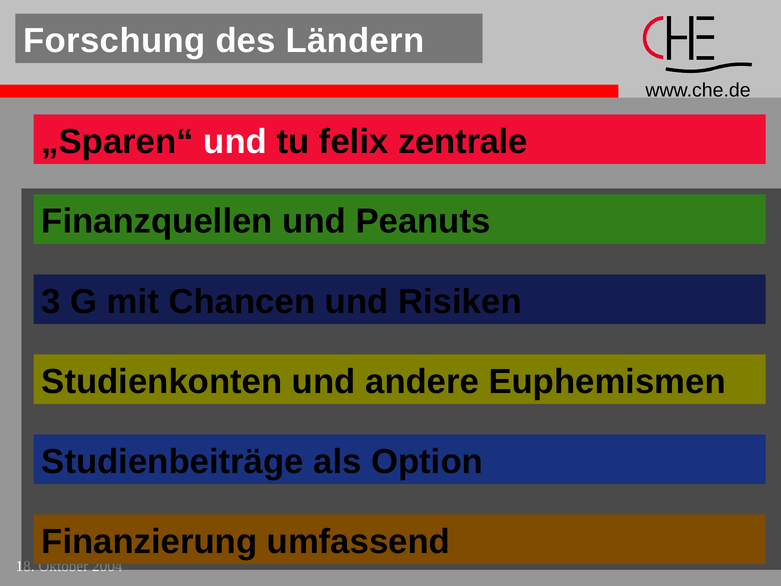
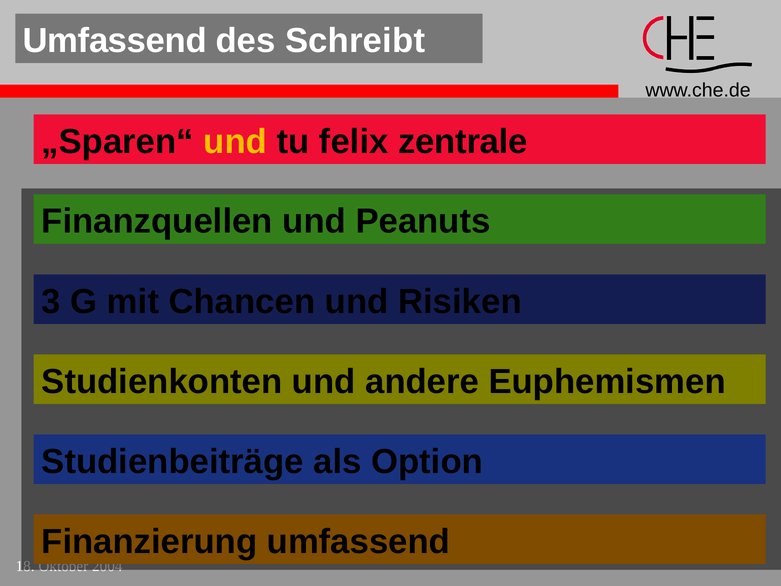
Forschung at (114, 41): Forschung -> Umfassend
Ländern: Ländern -> Schreibt
und at (235, 142) colour: white -> yellow
